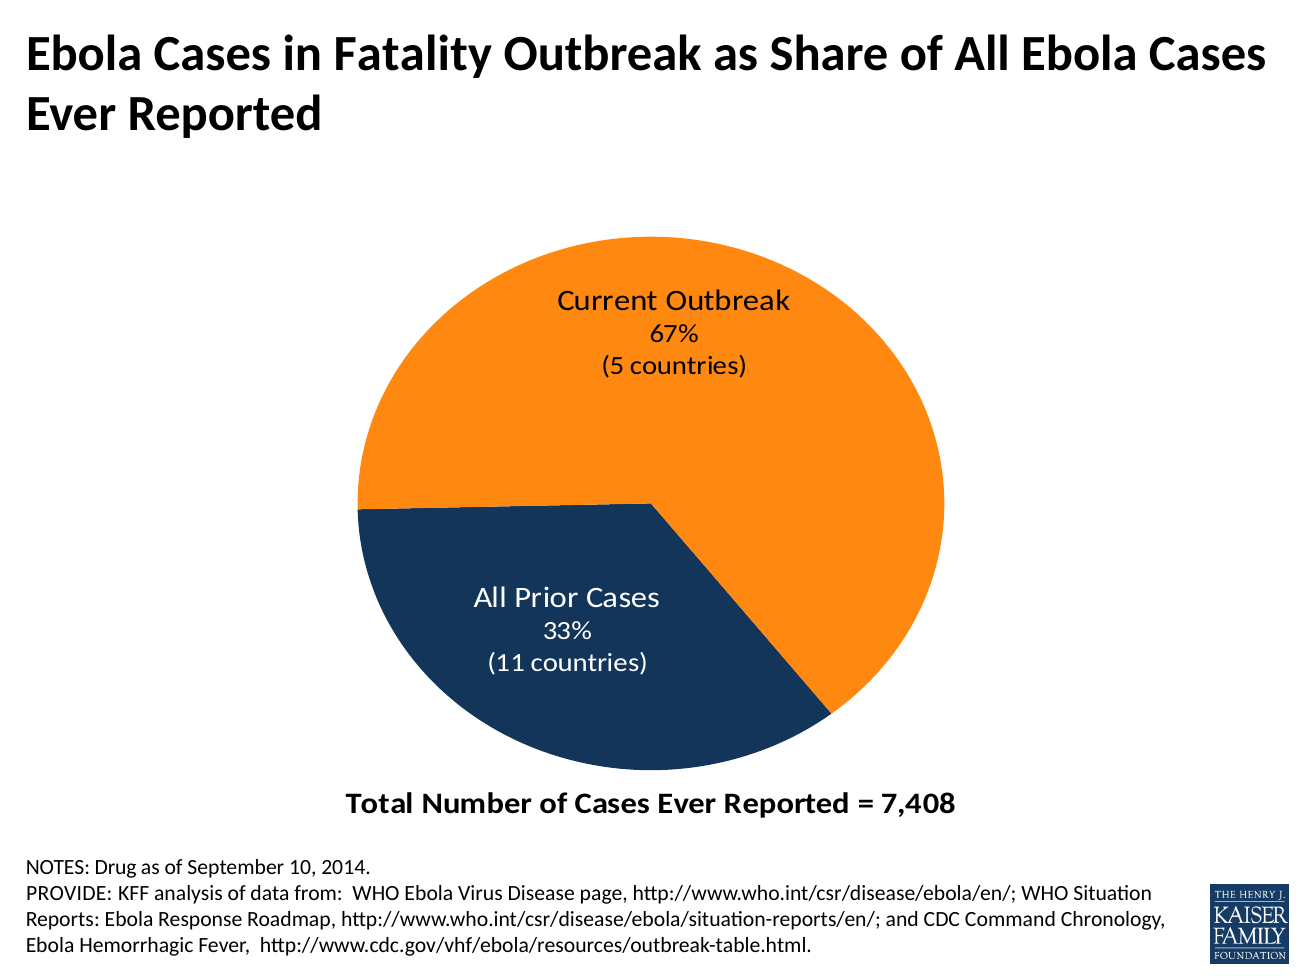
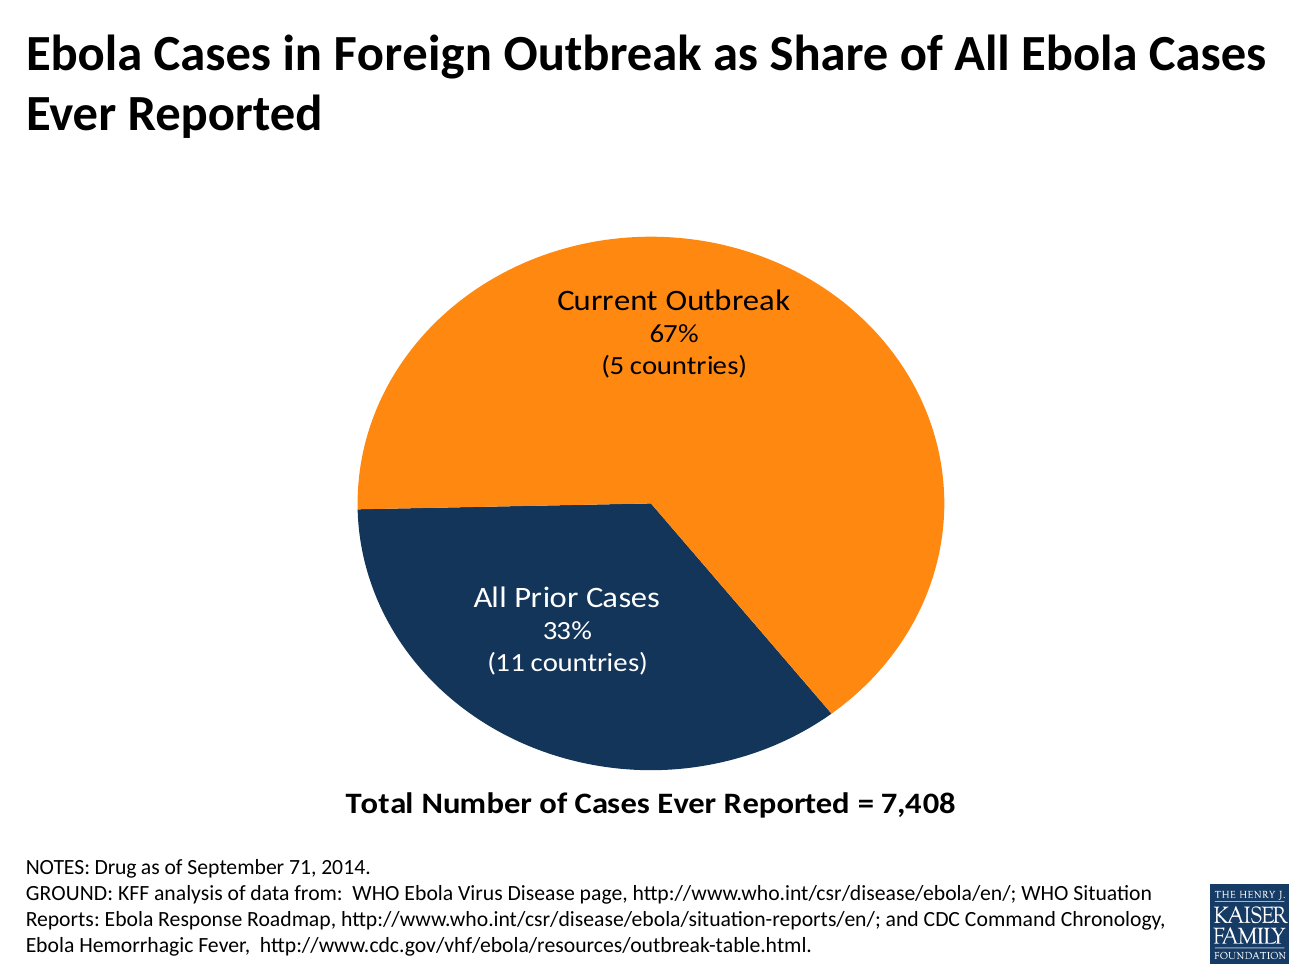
Fatality: Fatality -> Foreign
10: 10 -> 71
PROVIDE: PROVIDE -> GROUND
